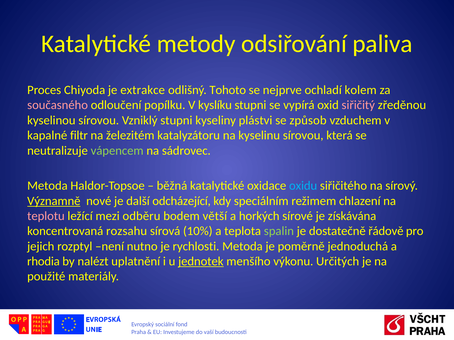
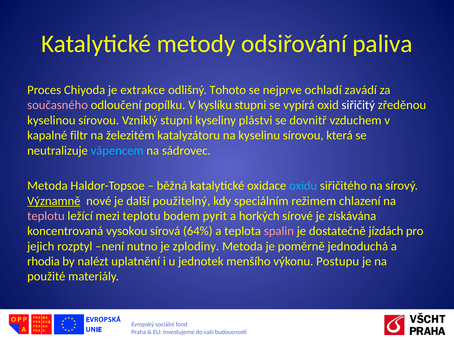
kolem: kolem -> zavádí
siřičitý colour: pink -> white
způsob: způsob -> dovnitř
vápencem colour: light green -> light blue
odcházející: odcházející -> použitelný
mezi odběru: odběru -> teplotu
větší: větší -> pyrit
rozsahu: rozsahu -> vysokou
10%: 10% -> 64%
spalin colour: light green -> pink
řádově: řádově -> jízdách
rychlosti: rychlosti -> zplodiny
jednotek underline: present -> none
Určitých: Určitých -> Postupu
